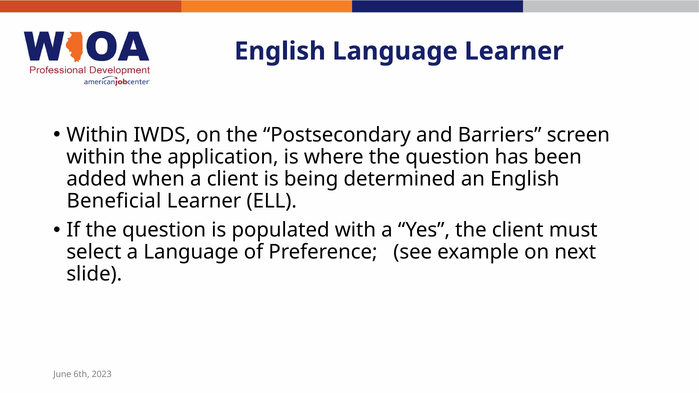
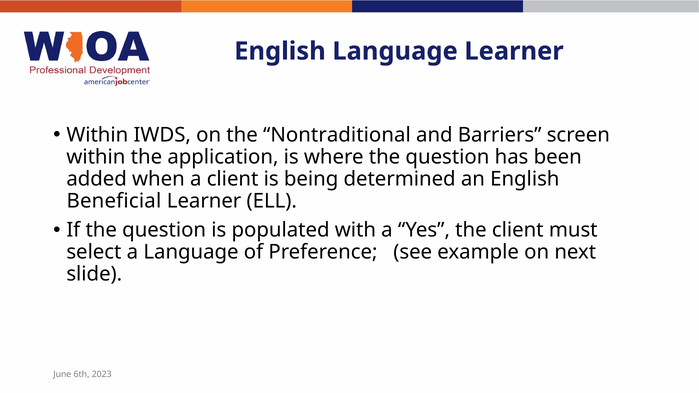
Postsecondary: Postsecondary -> Nontraditional
